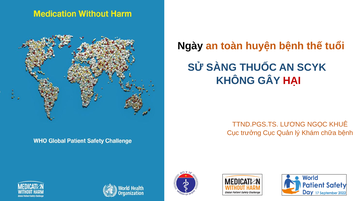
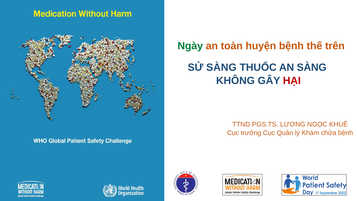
Ngày colour: black -> green
tuổi: tuổi -> trên
AN SCYK: SCYK -> SÀNG
